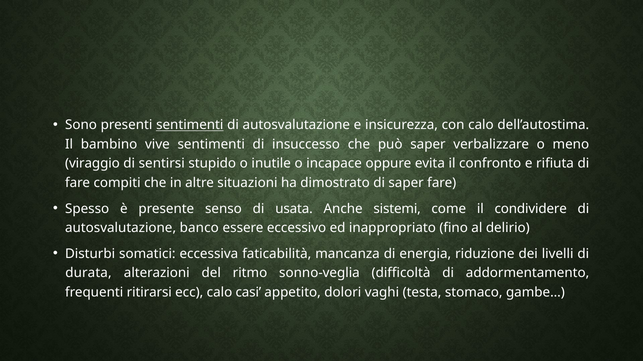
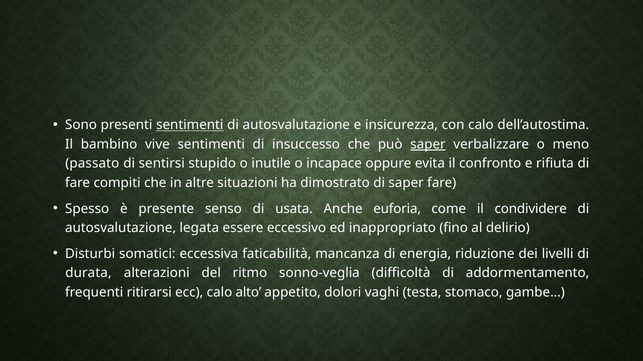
saper at (428, 144) underline: none -> present
viraggio: viraggio -> passato
sistemi: sistemi -> euforia
banco: banco -> legata
casi: casi -> alto
